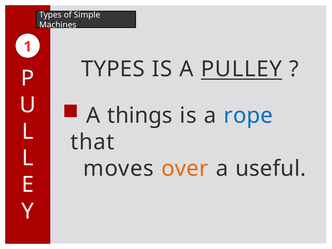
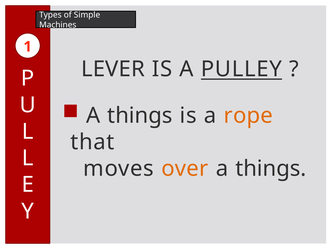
TYPES at (113, 69): TYPES -> LEVER
rope colour: blue -> orange
useful at (271, 169): useful -> things
